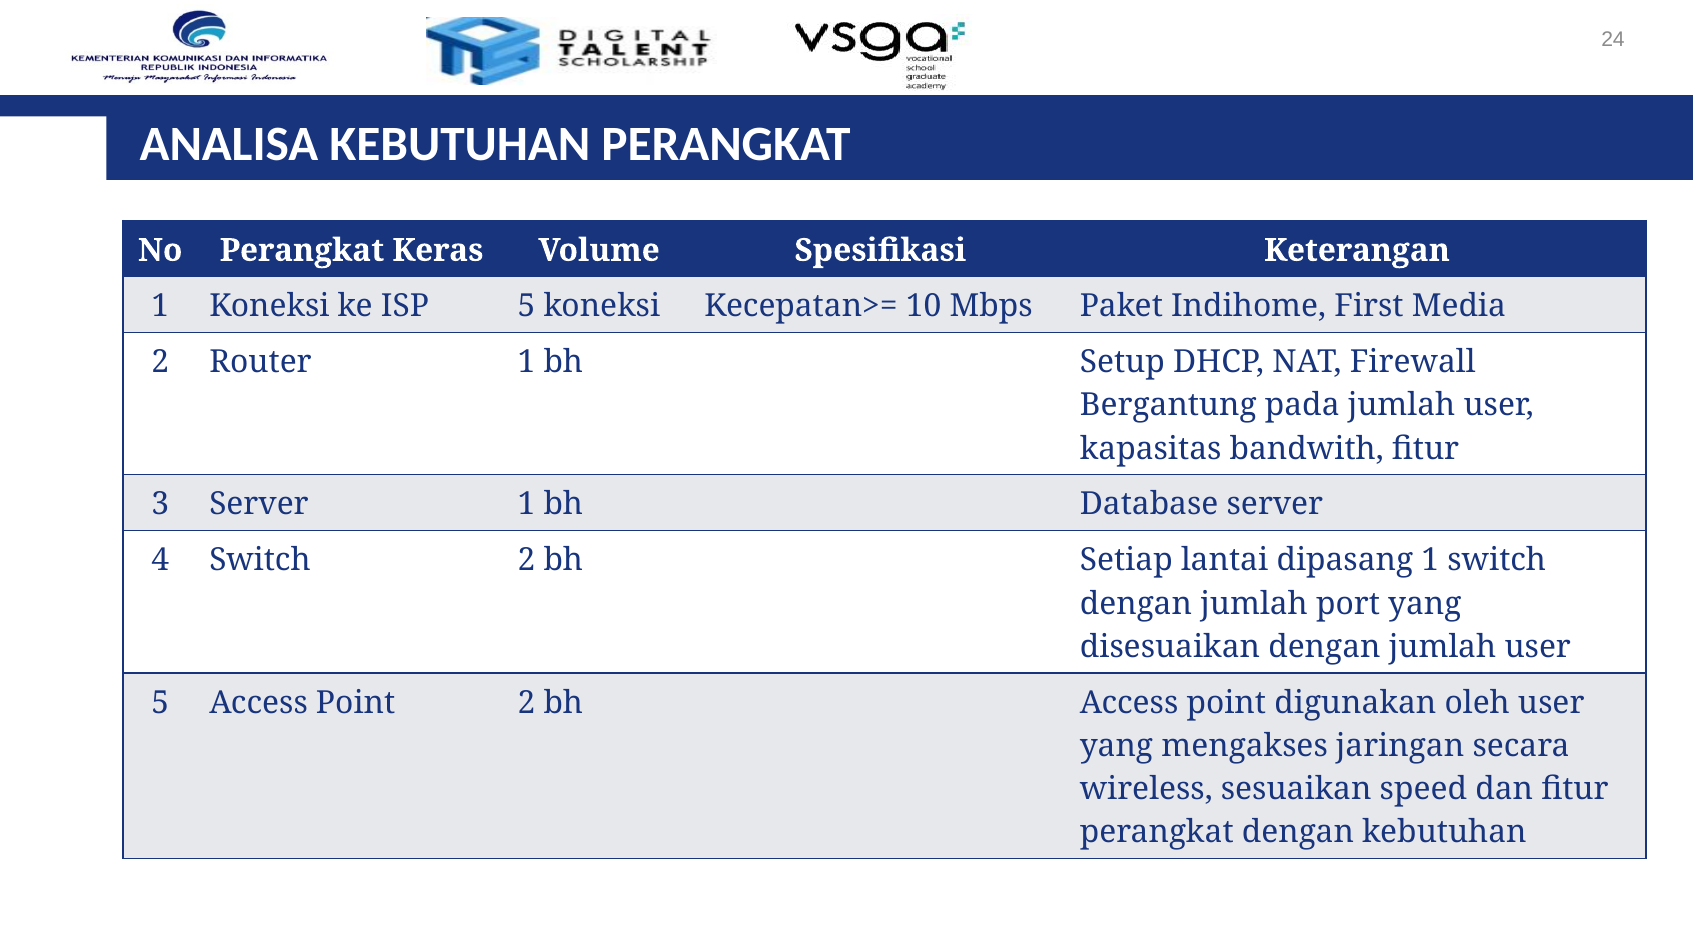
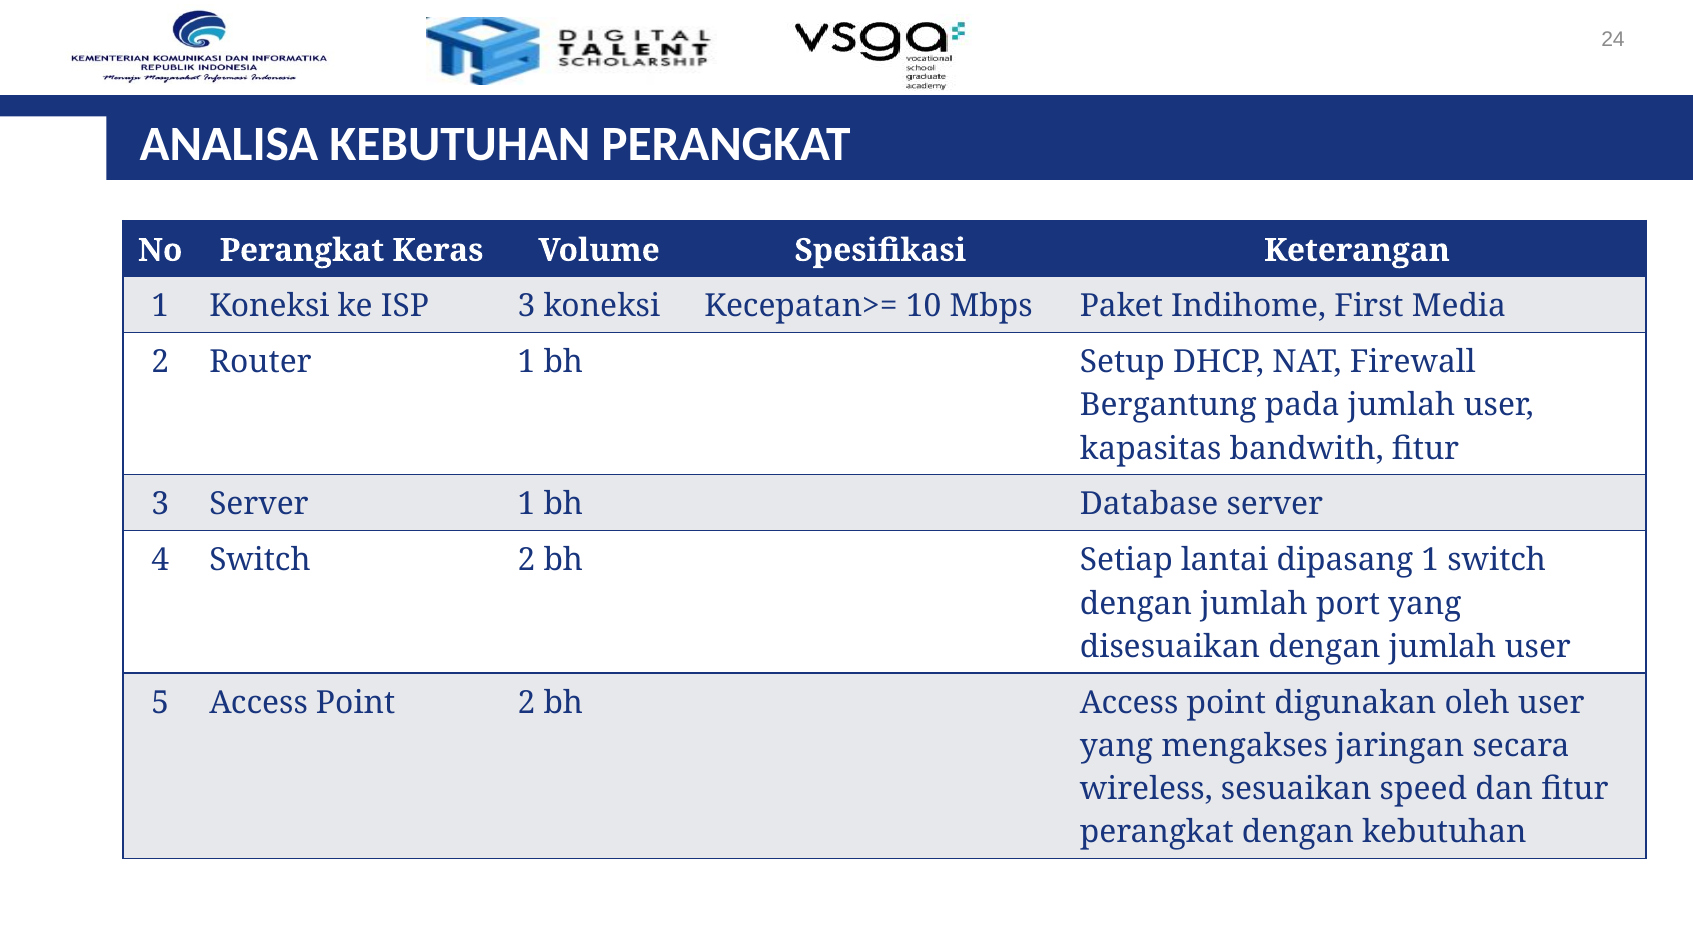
ISP 5: 5 -> 3
